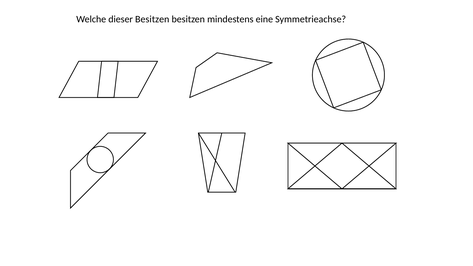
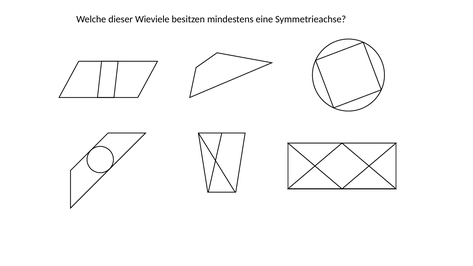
dieser Besitzen: Besitzen -> Wieviele
